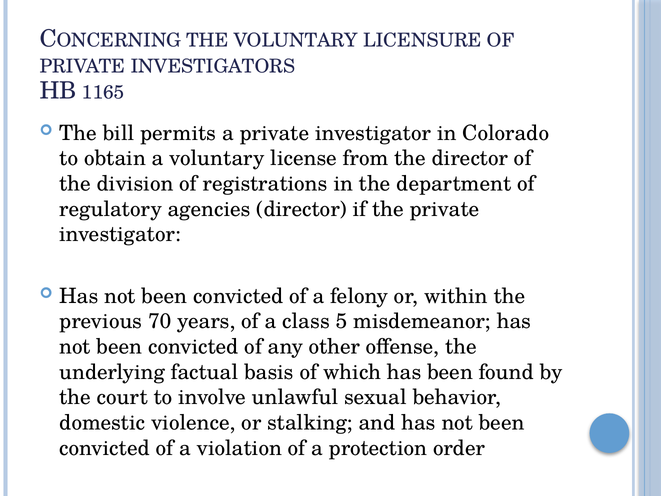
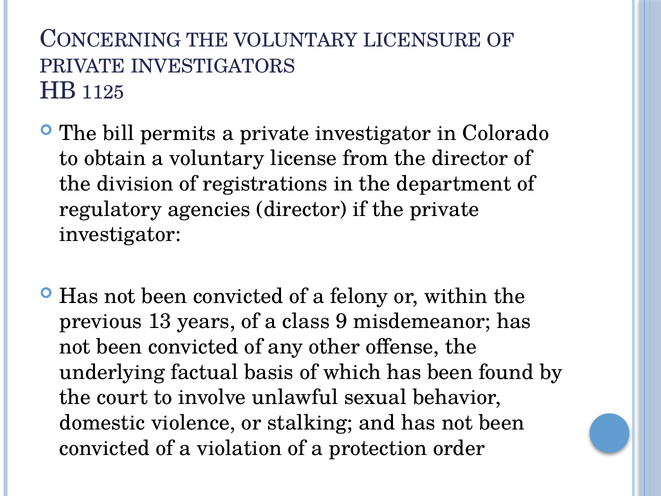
1165: 1165 -> 1125
70: 70 -> 13
5: 5 -> 9
